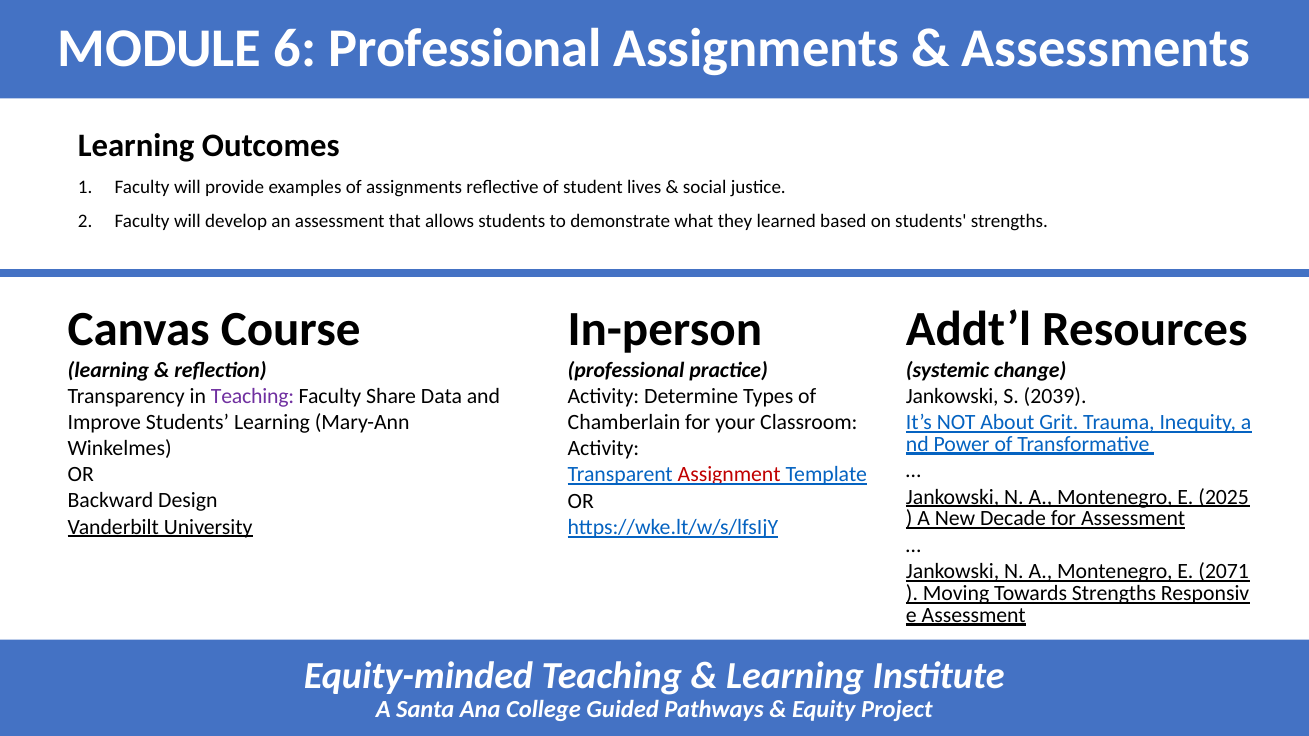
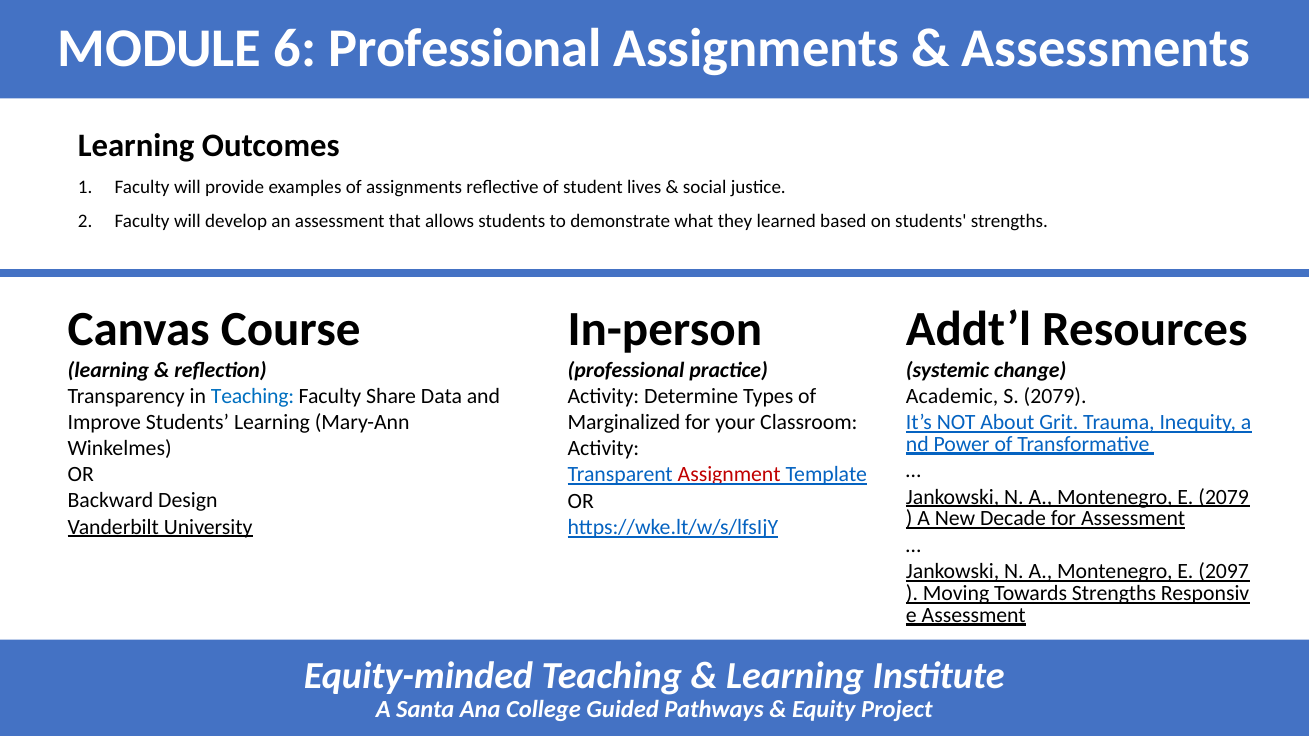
Teaching at (253, 396) colour: purple -> blue
Jankowski at (952, 396): Jankowski -> Academic
S 2039: 2039 -> 2079
Chamberlain: Chamberlain -> Marginalized
E 2025: 2025 -> 2079
2071: 2071 -> 2097
